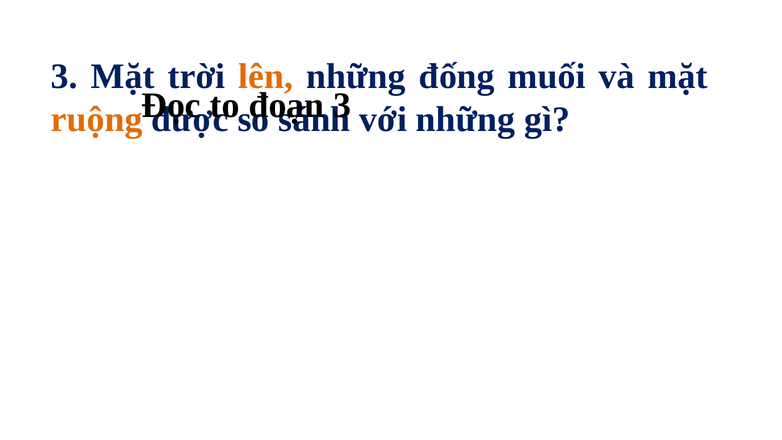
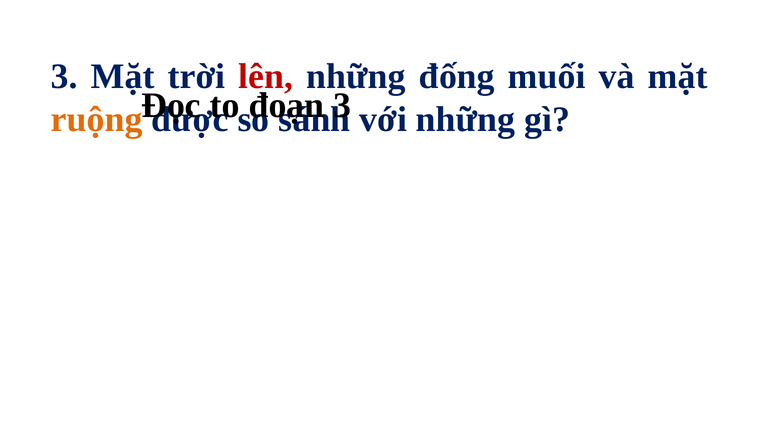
lên colour: orange -> red
